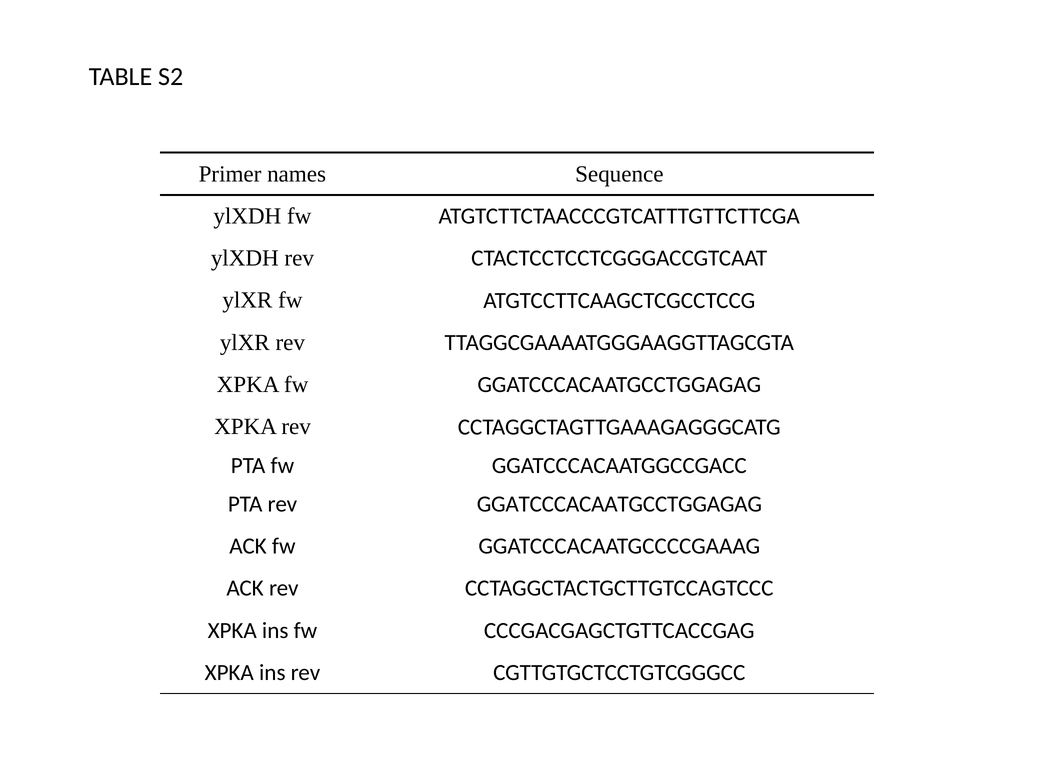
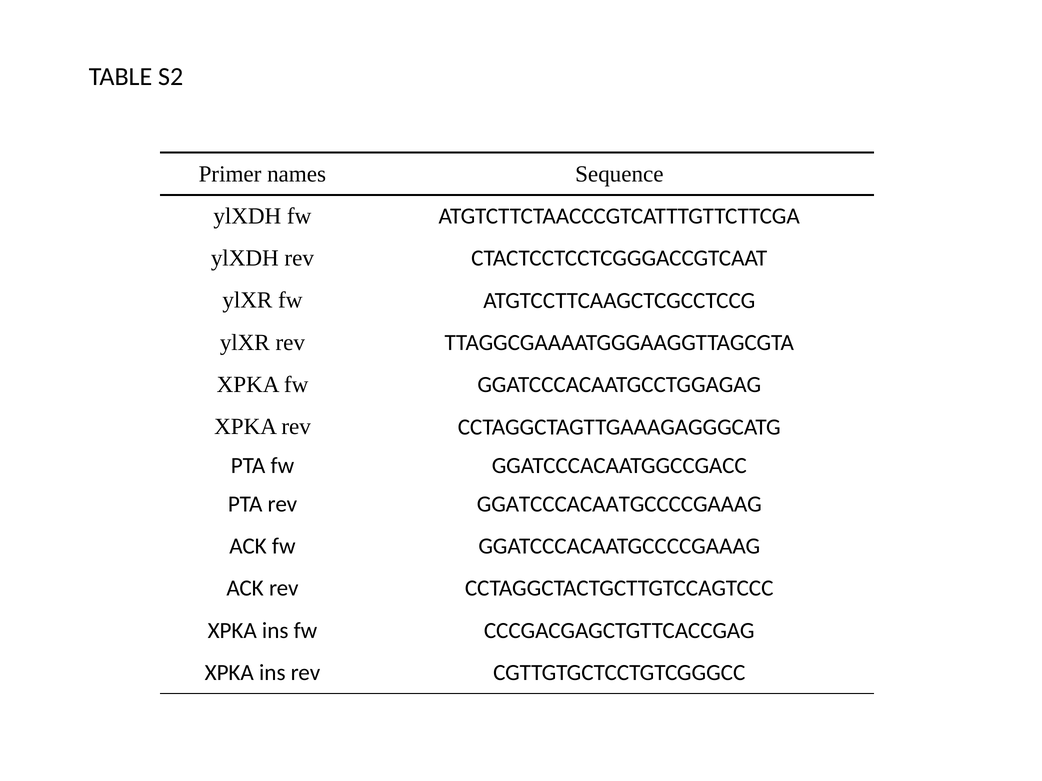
rev GGATCCCACAATGCCTGGAGAG: GGATCCCACAATGCCTGGAGAG -> GGATCCCACAATGCCCCGAAAG
